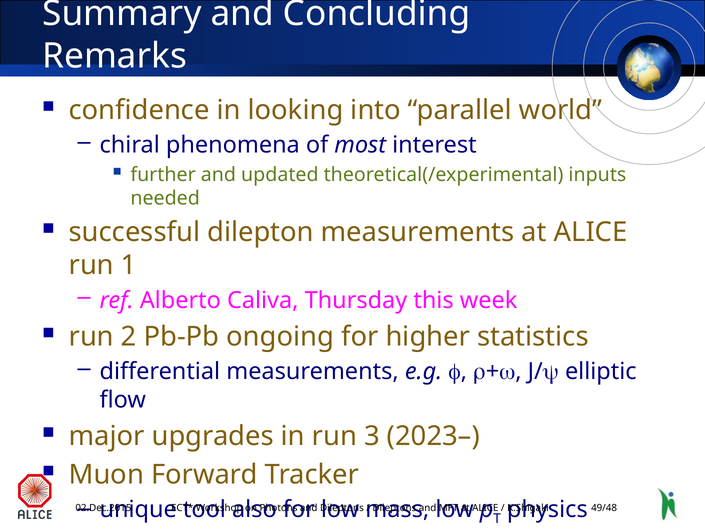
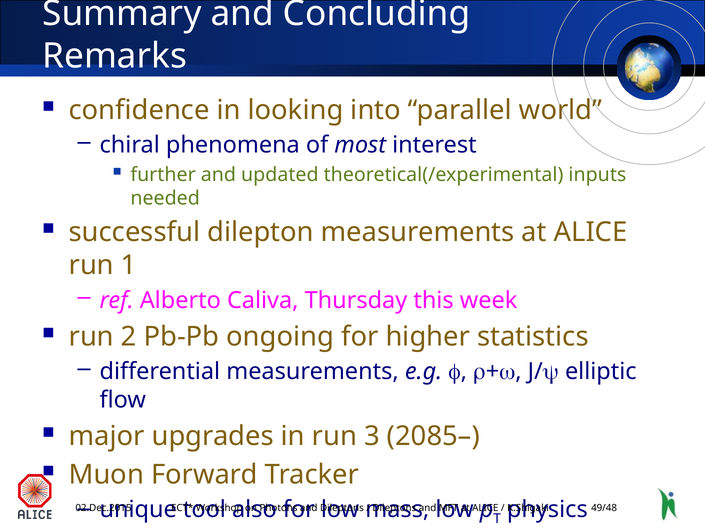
2023–: 2023– -> 2085–
